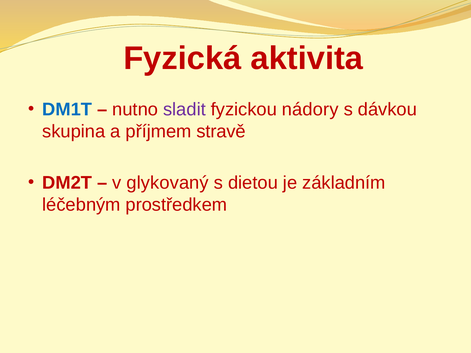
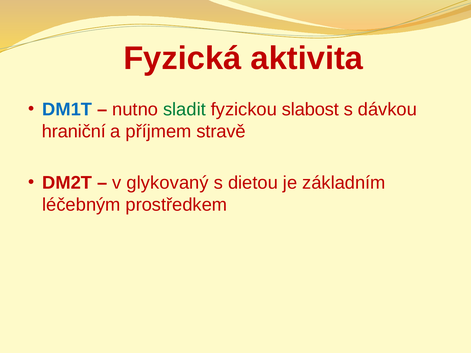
sladit colour: purple -> green
nádory: nádory -> slabost
skupina: skupina -> hraniční
